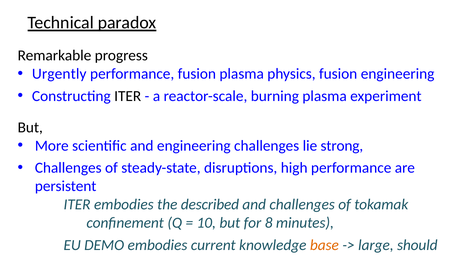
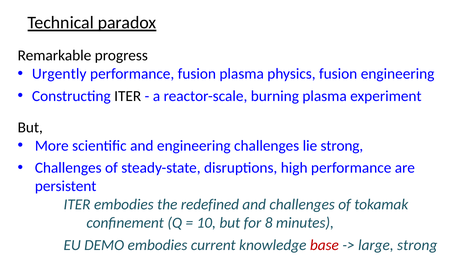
described: described -> redefined
base colour: orange -> red
large should: should -> strong
